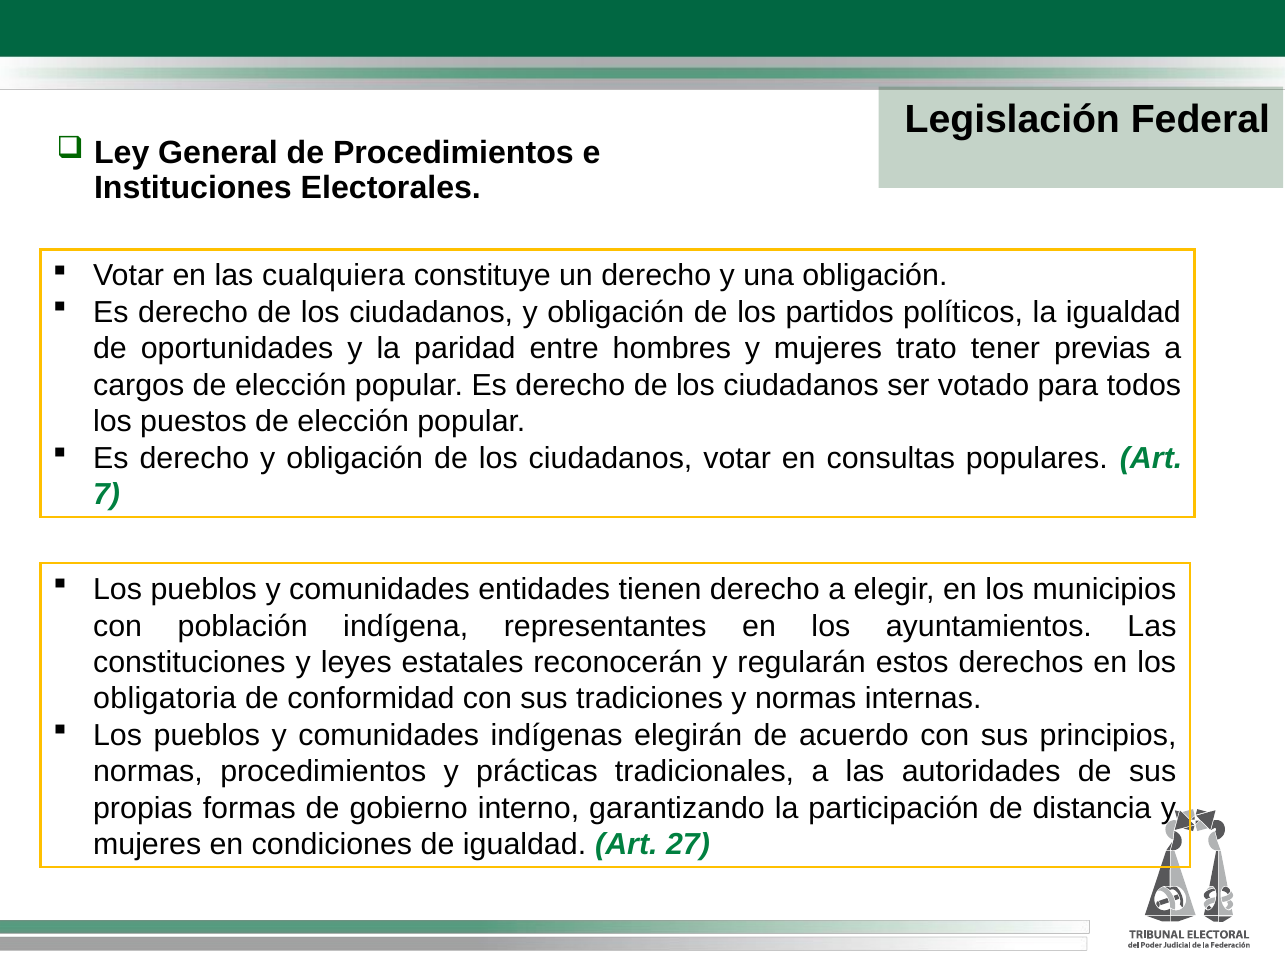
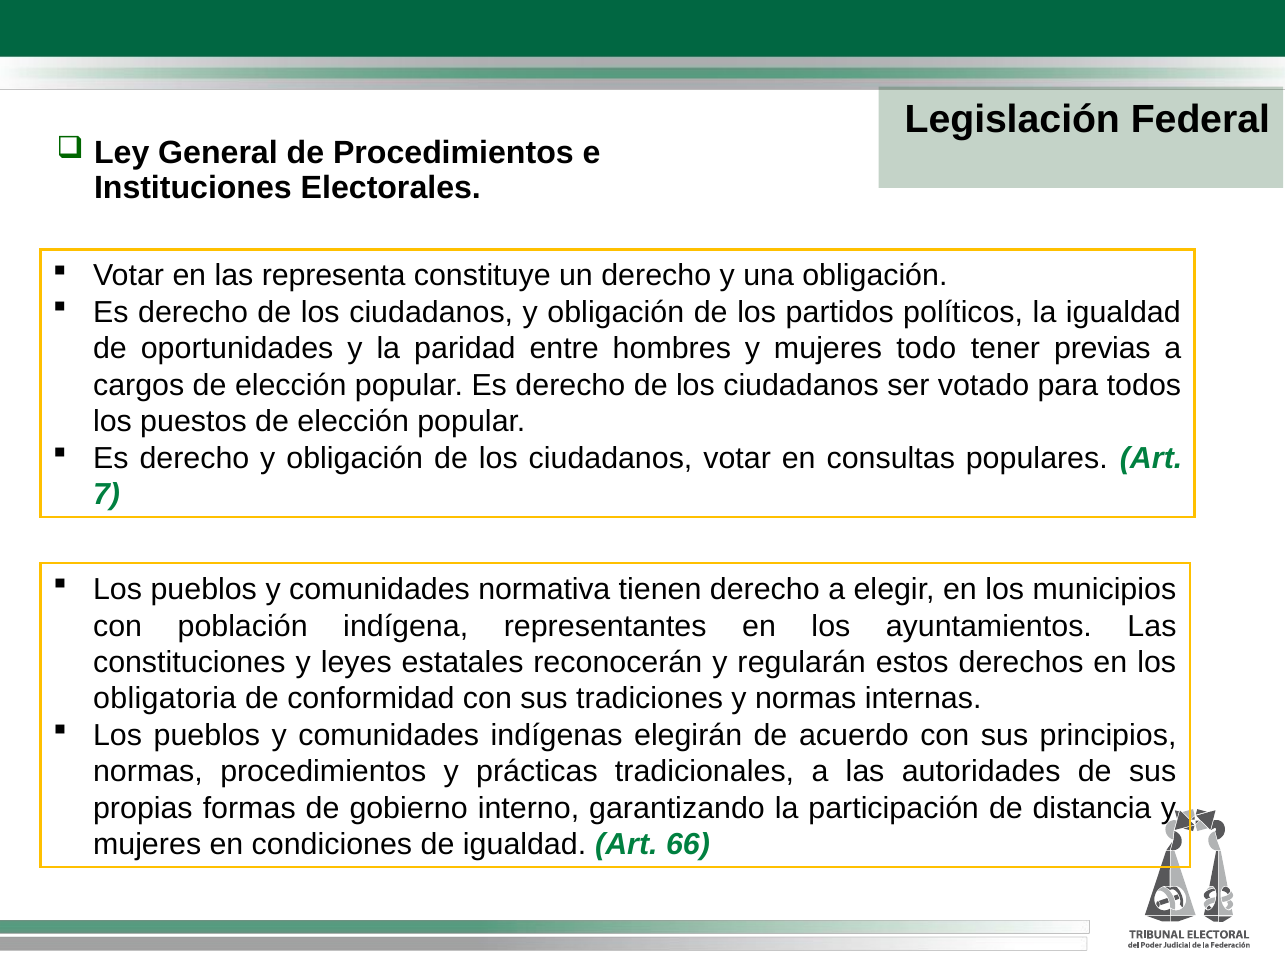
cualquiera: cualquiera -> representa
trato: trato -> todo
entidades: entidades -> normativa
27: 27 -> 66
